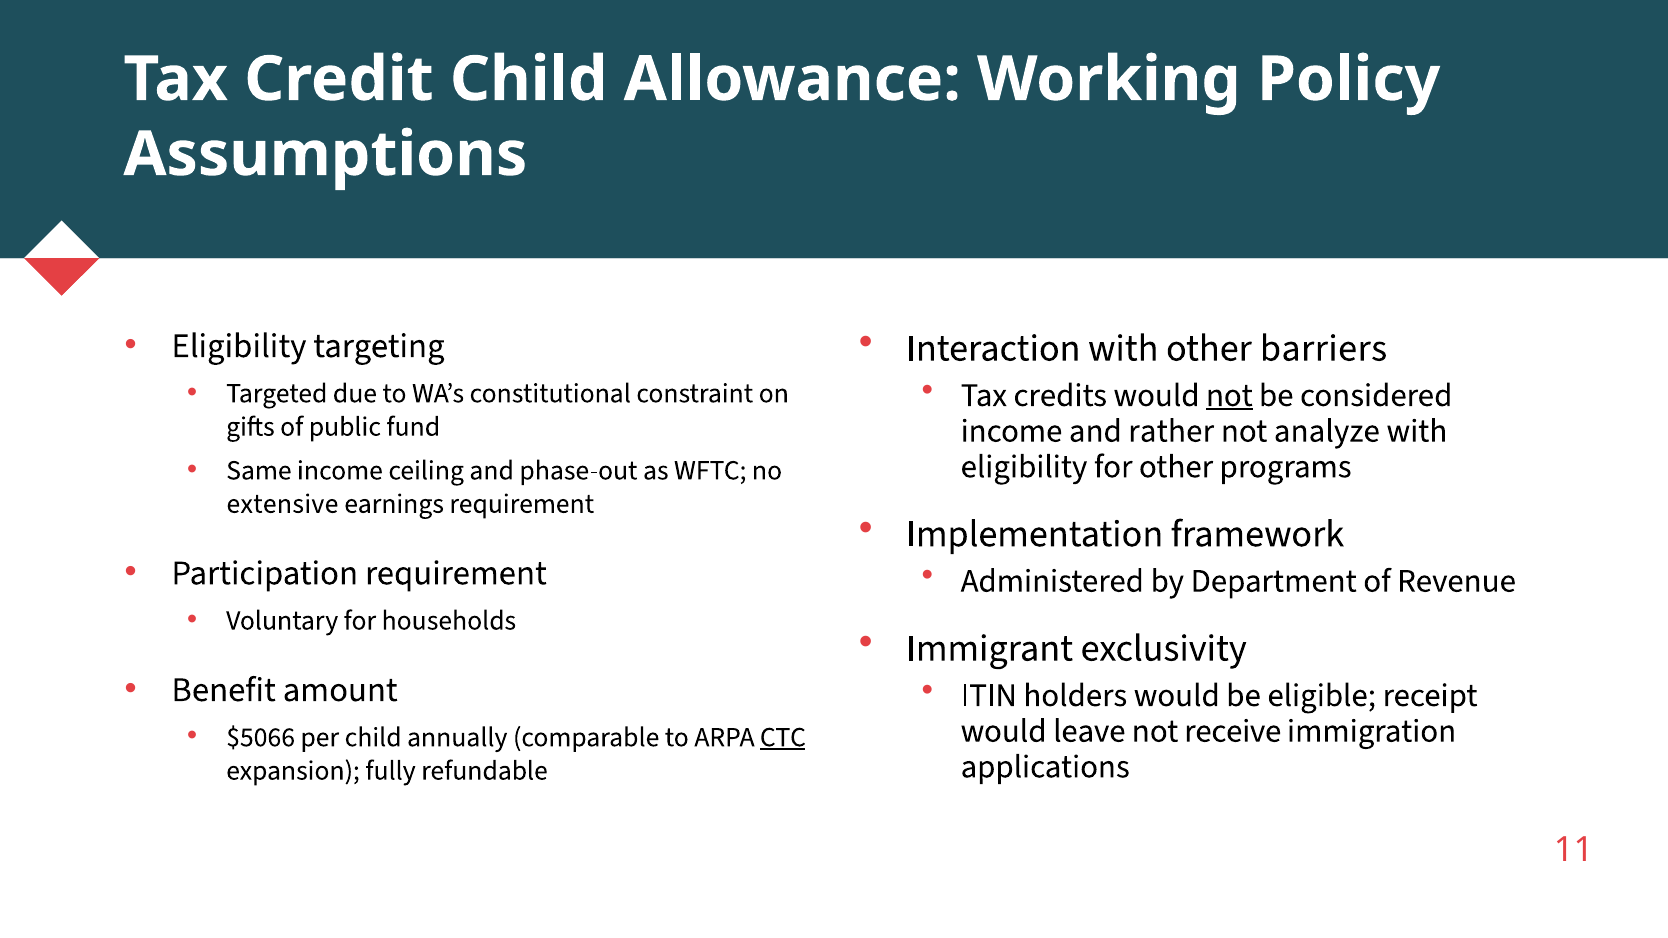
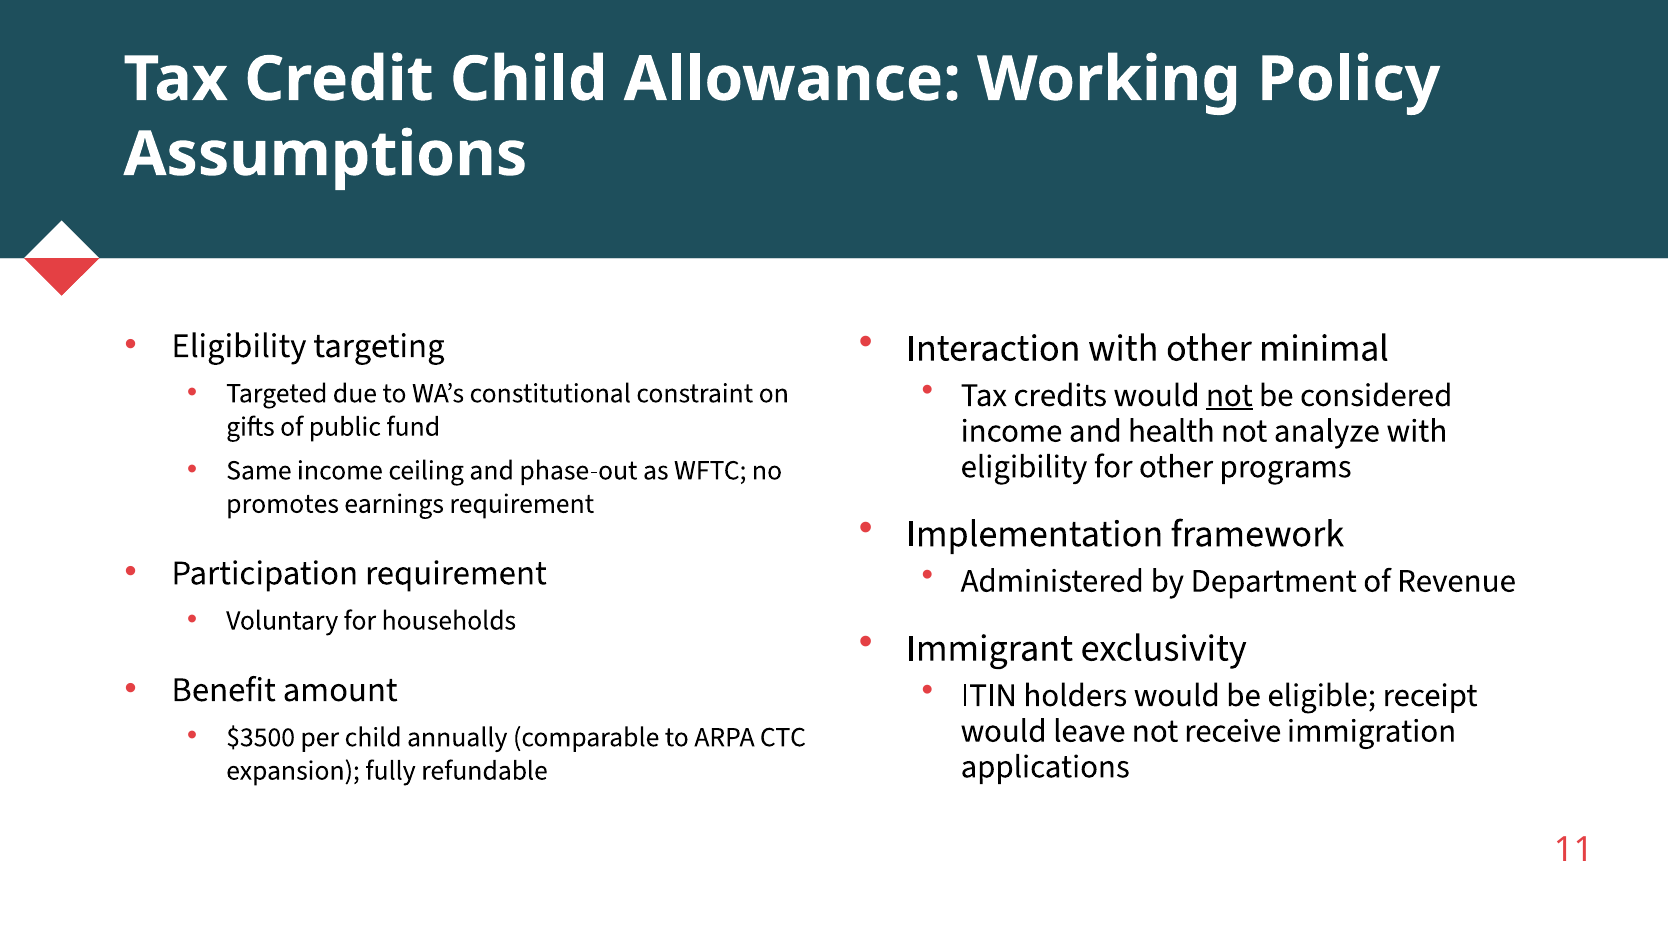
barriers: barriers -> minimal
rather: rather -> health
extensive: extensive -> promotes
$5066: $5066 -> $3500
CTC underline: present -> none
